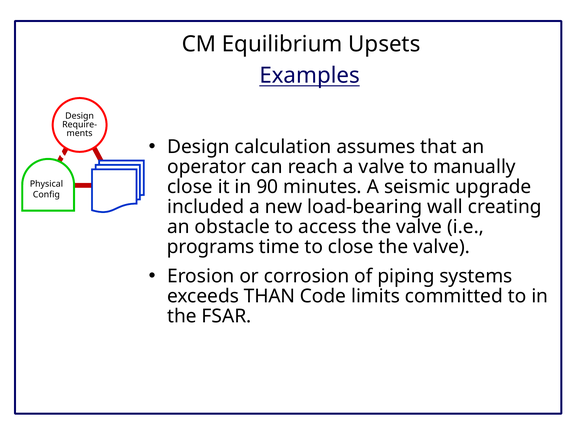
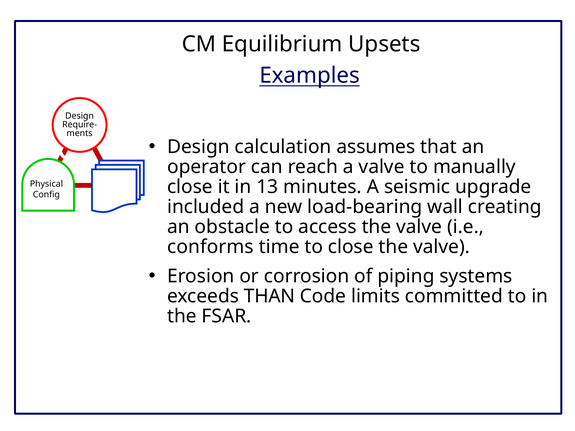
90: 90 -> 13
programs: programs -> conforms
